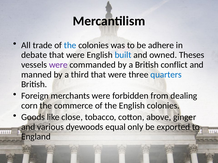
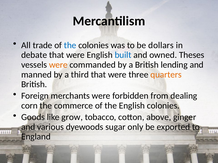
adhere: adhere -> dollars
were at (58, 65) colour: purple -> orange
conflict: conflict -> lending
quarters colour: blue -> orange
close: close -> grow
equal: equal -> sugar
